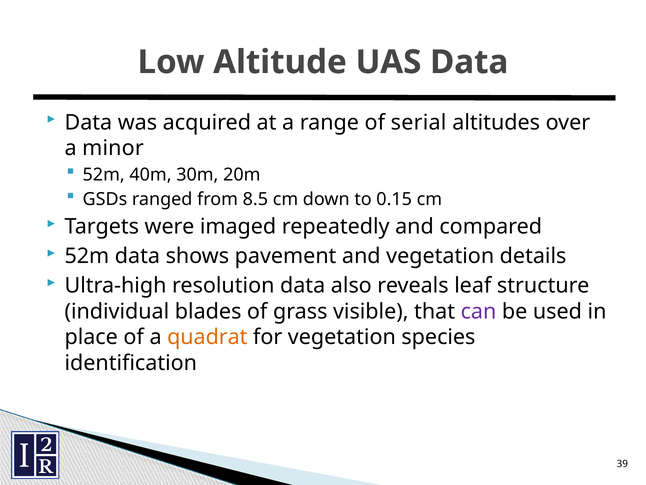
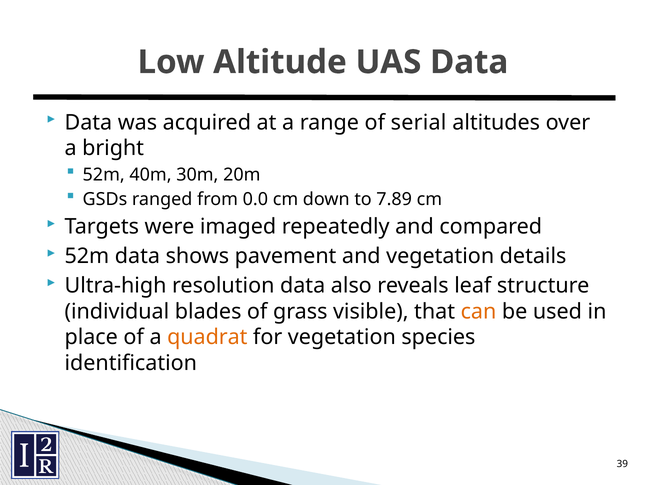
minor: minor -> bright
8.5: 8.5 -> 0.0
0.15: 0.15 -> 7.89
can colour: purple -> orange
